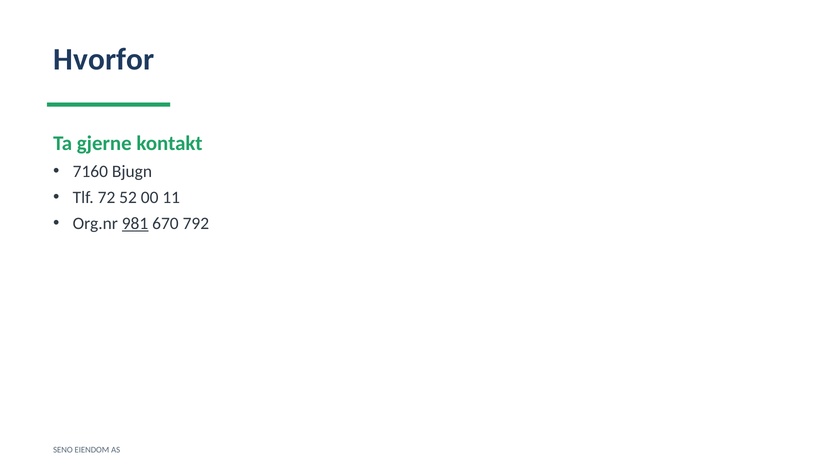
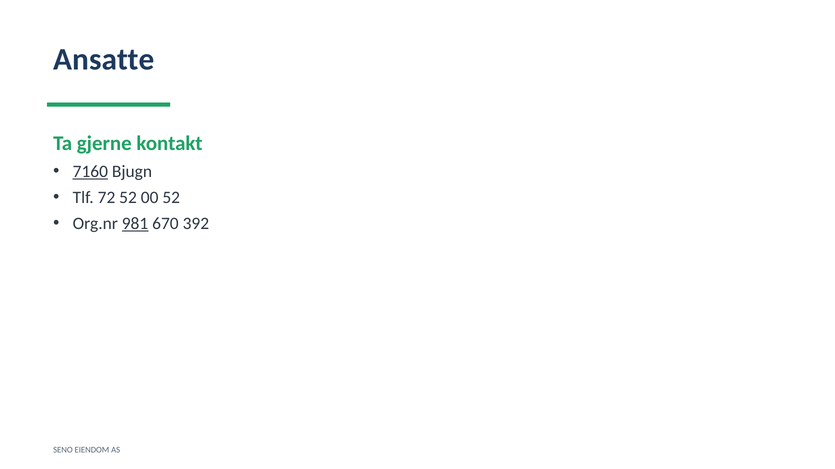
Hvorfor: Hvorfor -> Ansatte
7160 underline: none -> present
00 11: 11 -> 52
792: 792 -> 392
